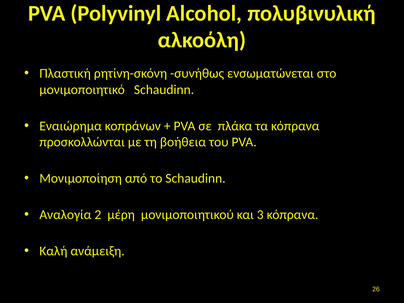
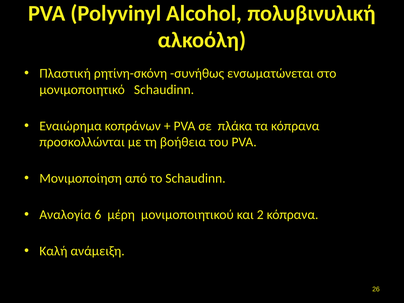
2: 2 -> 6
3: 3 -> 2
